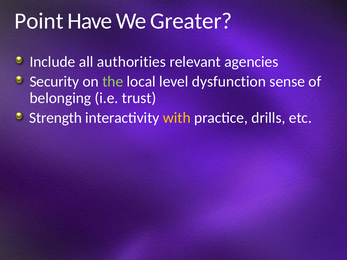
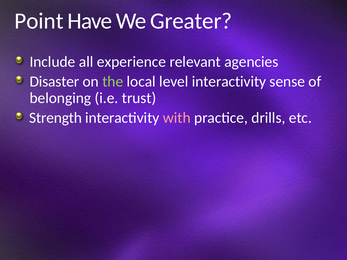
authorities: authorities -> experience
Security: Security -> Disaster
level dysfunction: dysfunction -> interactivity
with colour: yellow -> pink
